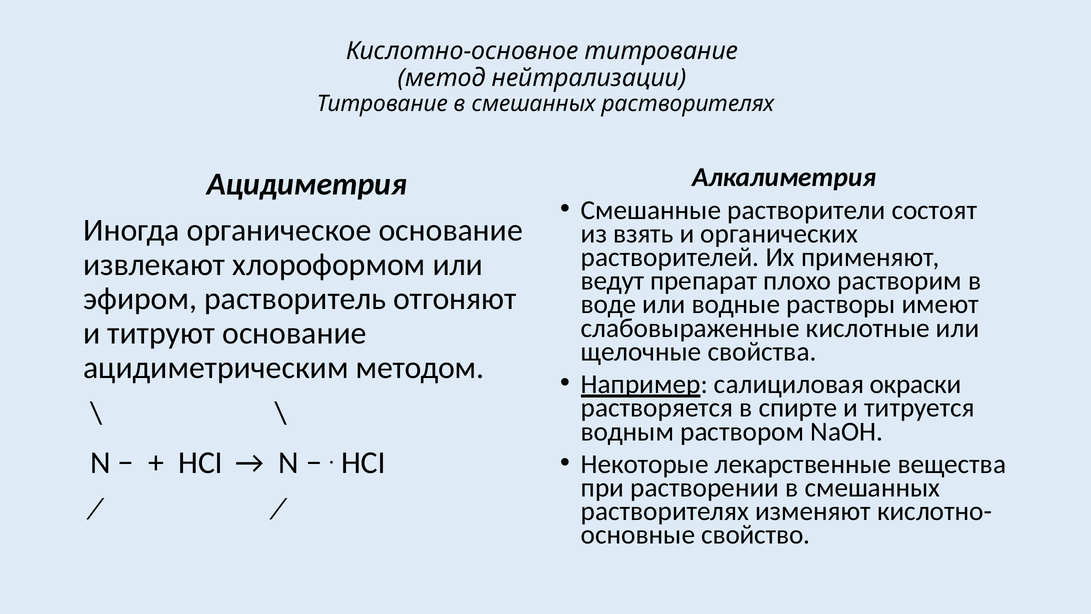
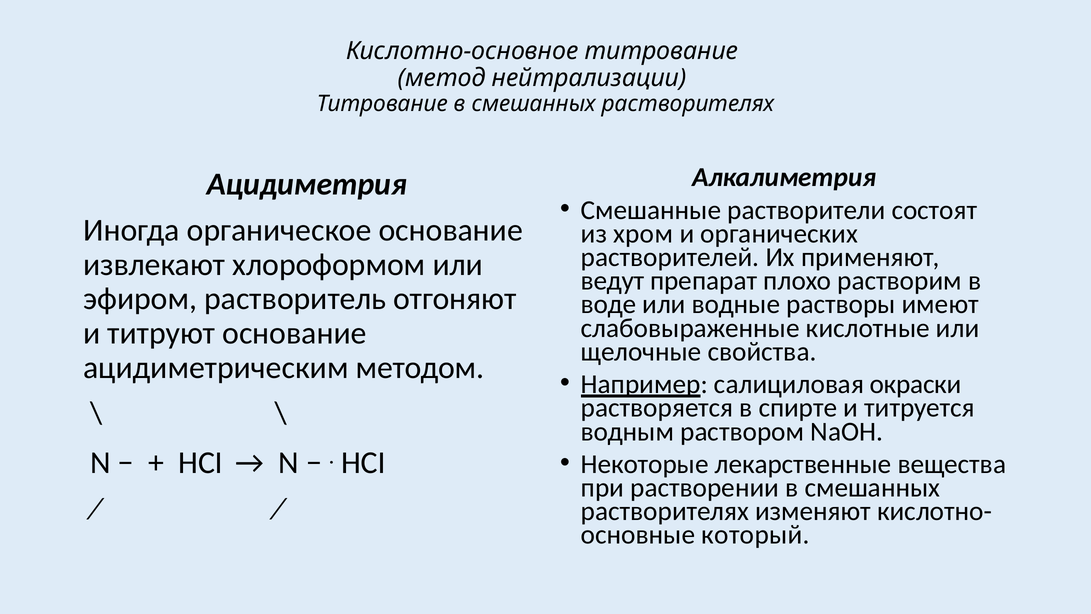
взять: взять -> хром
свойство: свойство -> который
